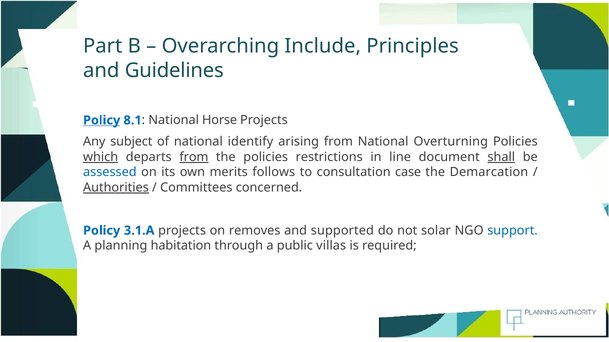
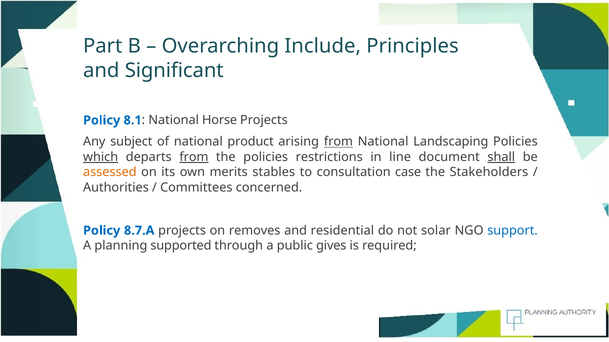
Guidelines: Guidelines -> Significant
Policy at (102, 120) underline: present -> none
identify: identify -> product
from at (338, 142) underline: none -> present
Overturning: Overturning -> Landscaping
assessed colour: blue -> orange
follows: follows -> stables
Demarcation: Demarcation -> Stakeholders
Authorities underline: present -> none
3.1.A: 3.1.A -> 8.7.A
supported: supported -> residential
habitation: habitation -> supported
villas: villas -> gives
